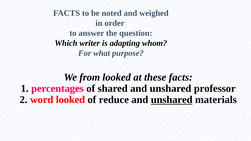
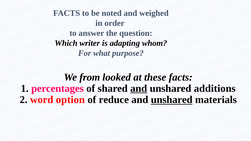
and at (139, 89) underline: none -> present
professor: professor -> additions
word looked: looked -> option
